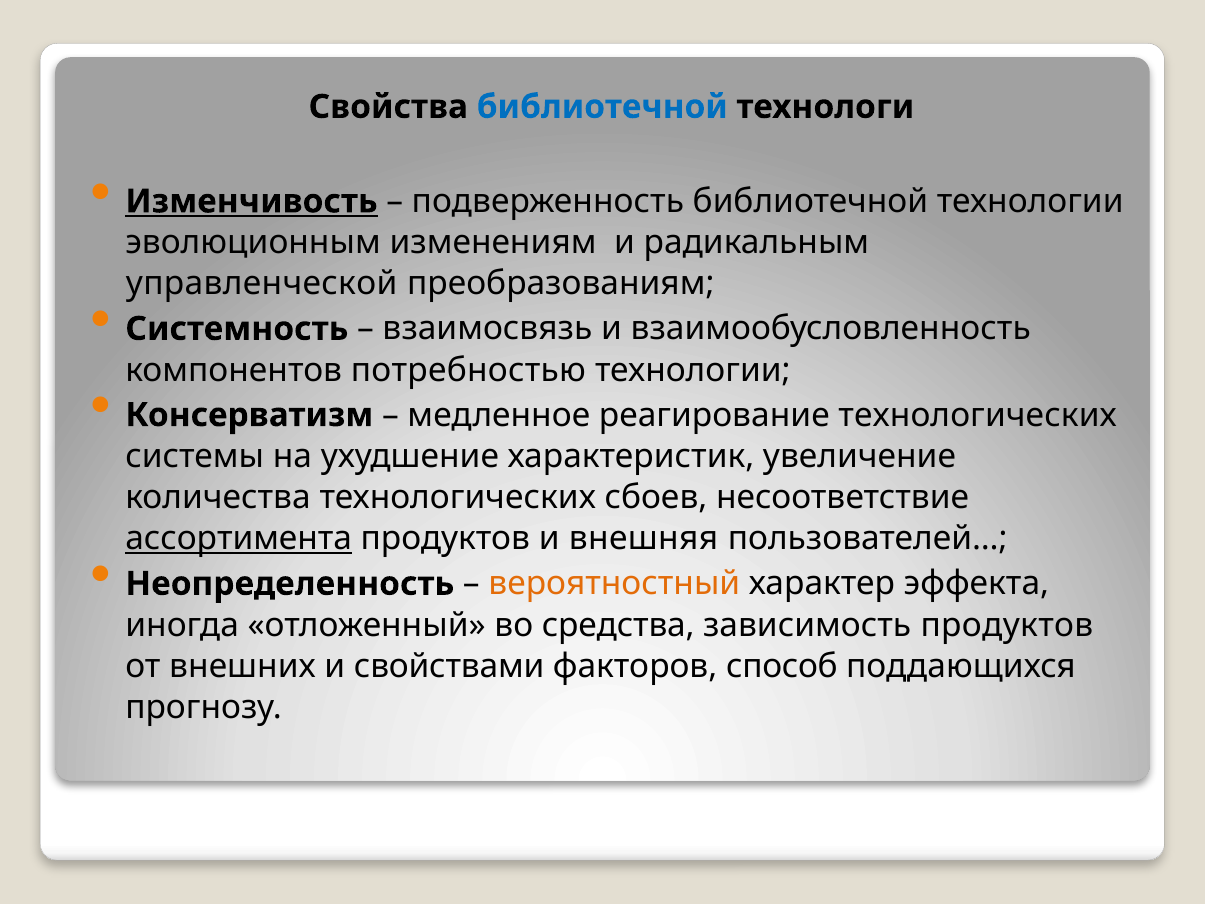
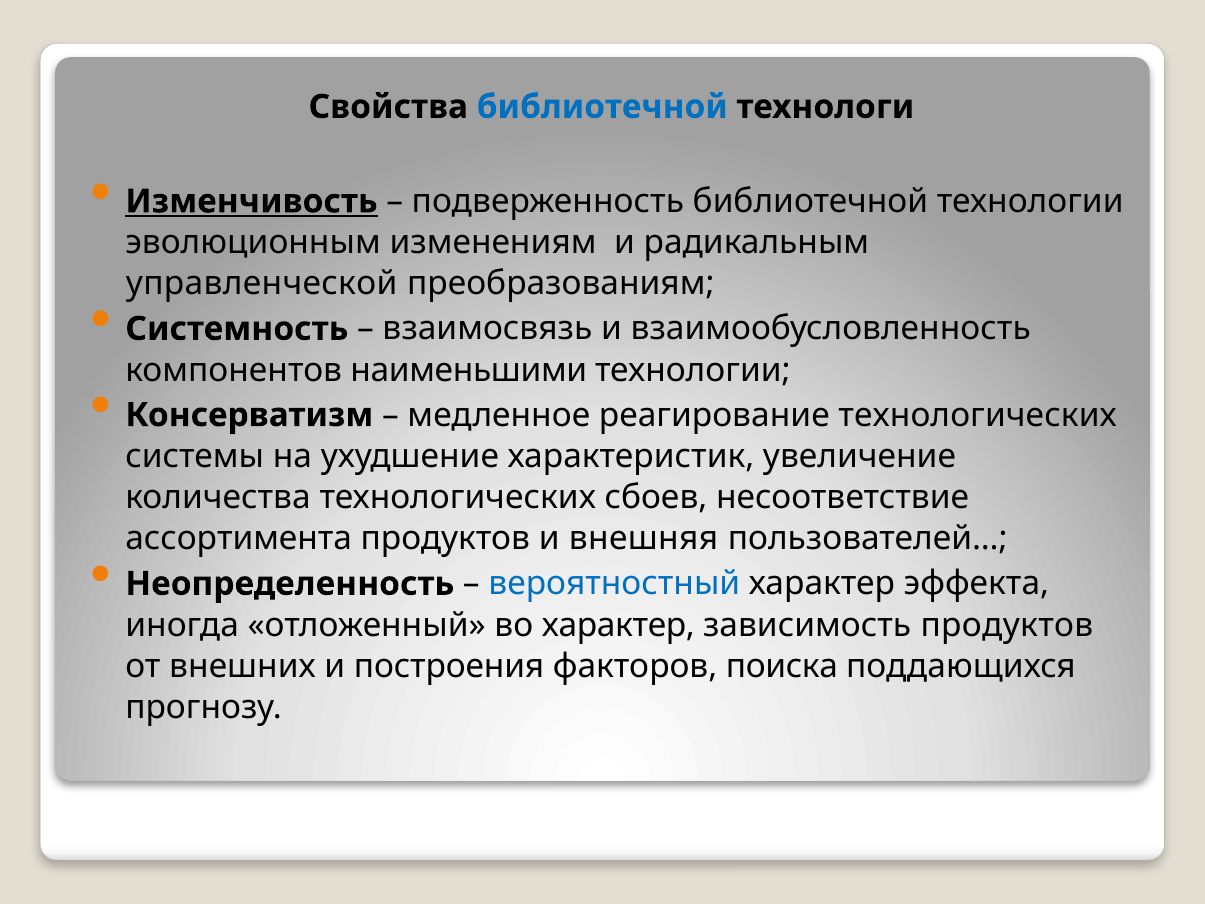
потребностью: потребностью -> наименьшими
ассортимента underline: present -> none
вероятностный colour: orange -> blue
во средства: средства -> характер
свойствами: свойствами -> построения
способ: способ -> поиска
